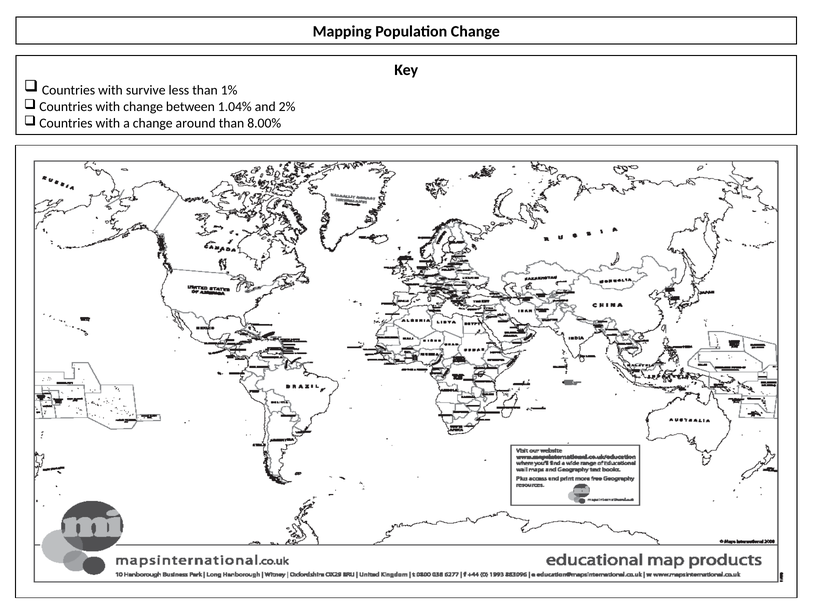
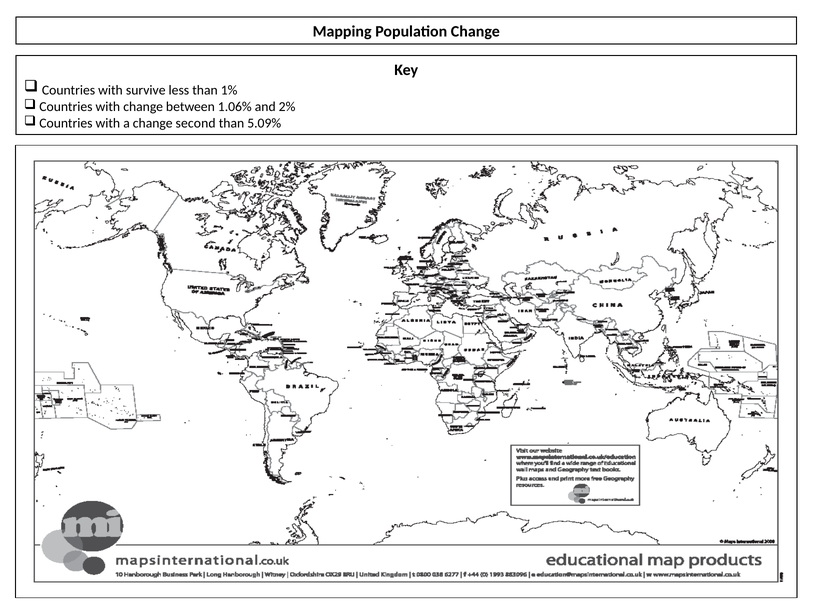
1.04%: 1.04% -> 1.06%
around: around -> second
8.00%: 8.00% -> 5.09%
